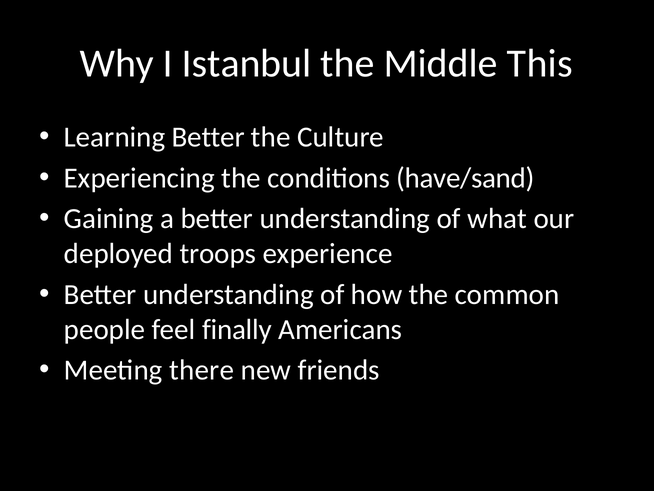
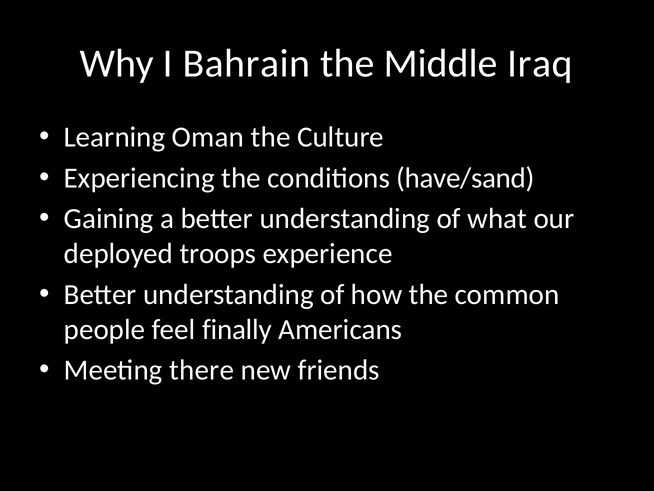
Istanbul: Istanbul -> Bahrain
This: This -> Iraq
Learning Better: Better -> Oman
